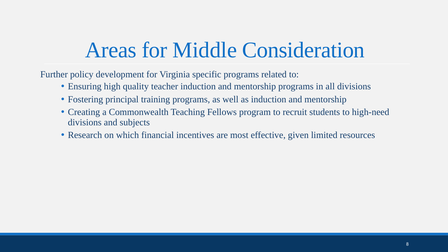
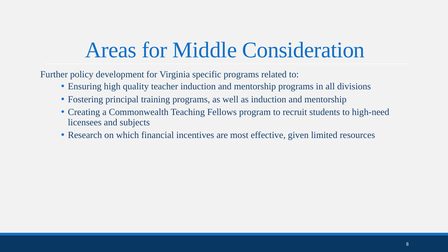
divisions at (85, 122): divisions -> licensees
